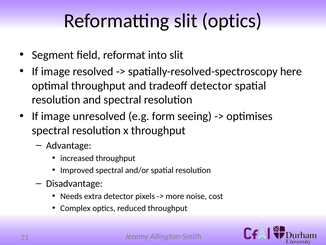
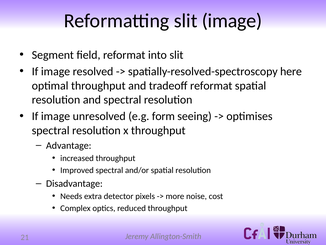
slit optics: optics -> image
tradeoff detector: detector -> reformat
